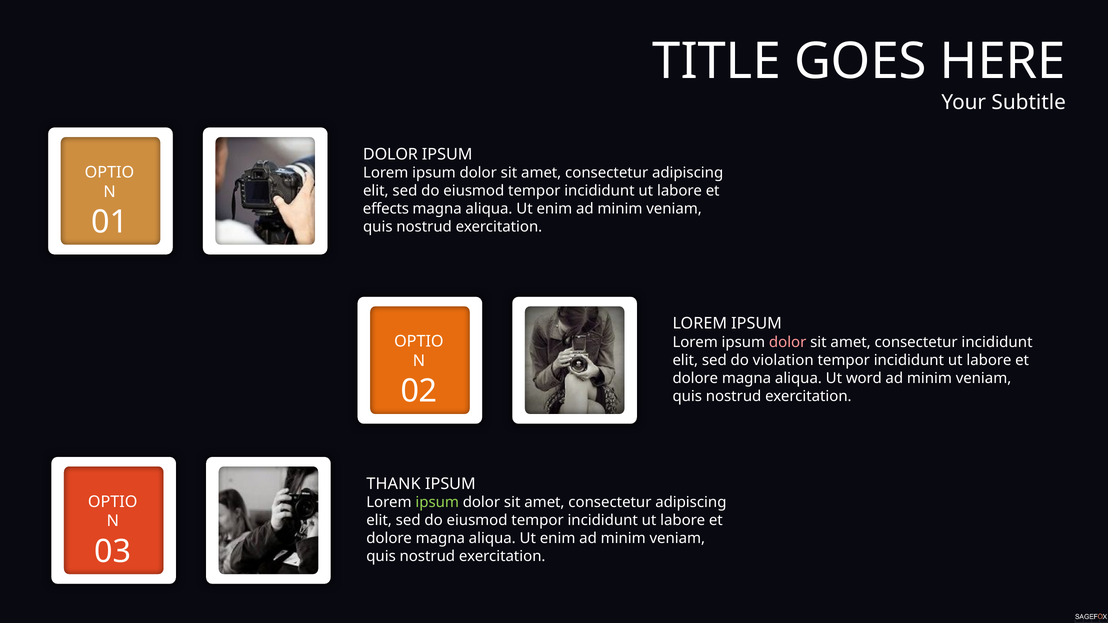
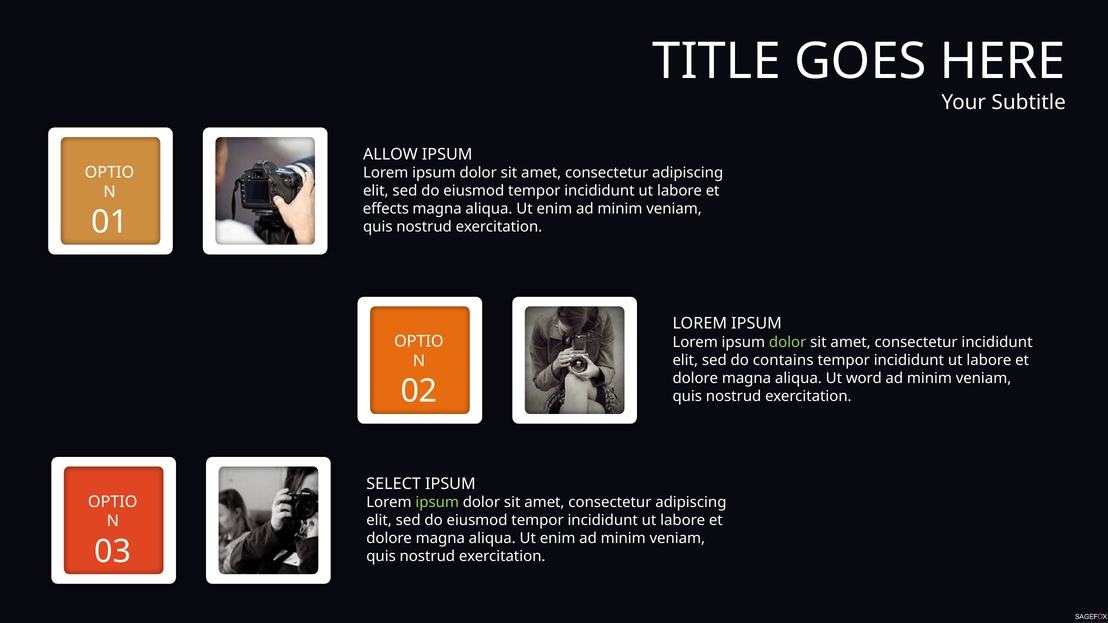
DOLOR at (390, 154): DOLOR -> ALLOW
dolor at (788, 342) colour: pink -> light green
violation: violation -> contains
THANK: THANK -> SELECT
